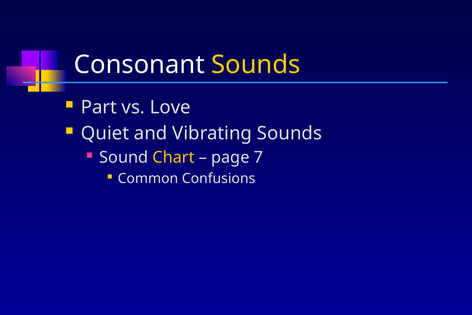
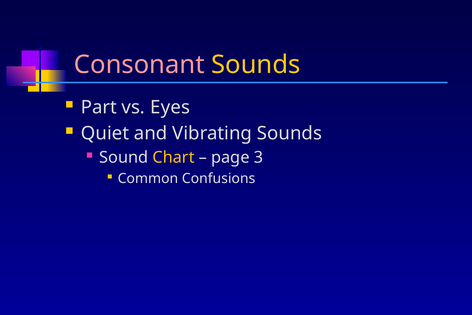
Consonant colour: white -> pink
Love: Love -> Eyes
7: 7 -> 3
